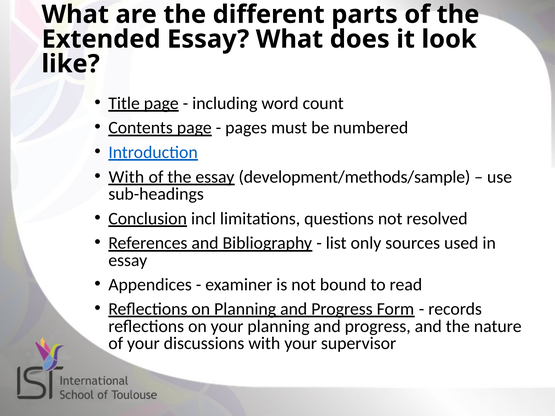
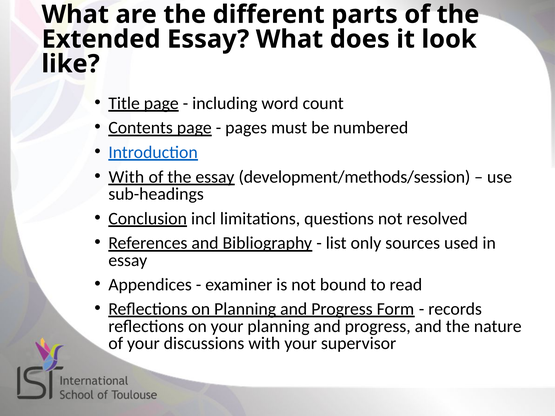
development/methods/sample: development/methods/sample -> development/methods/session
